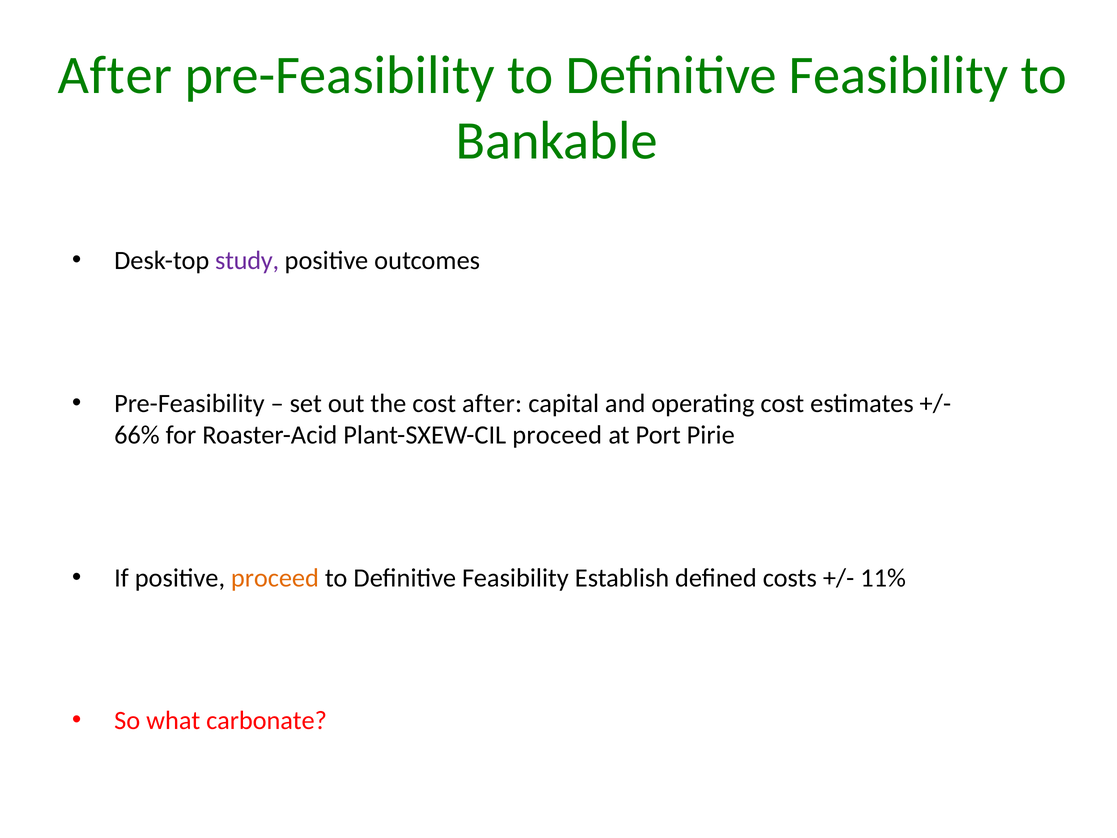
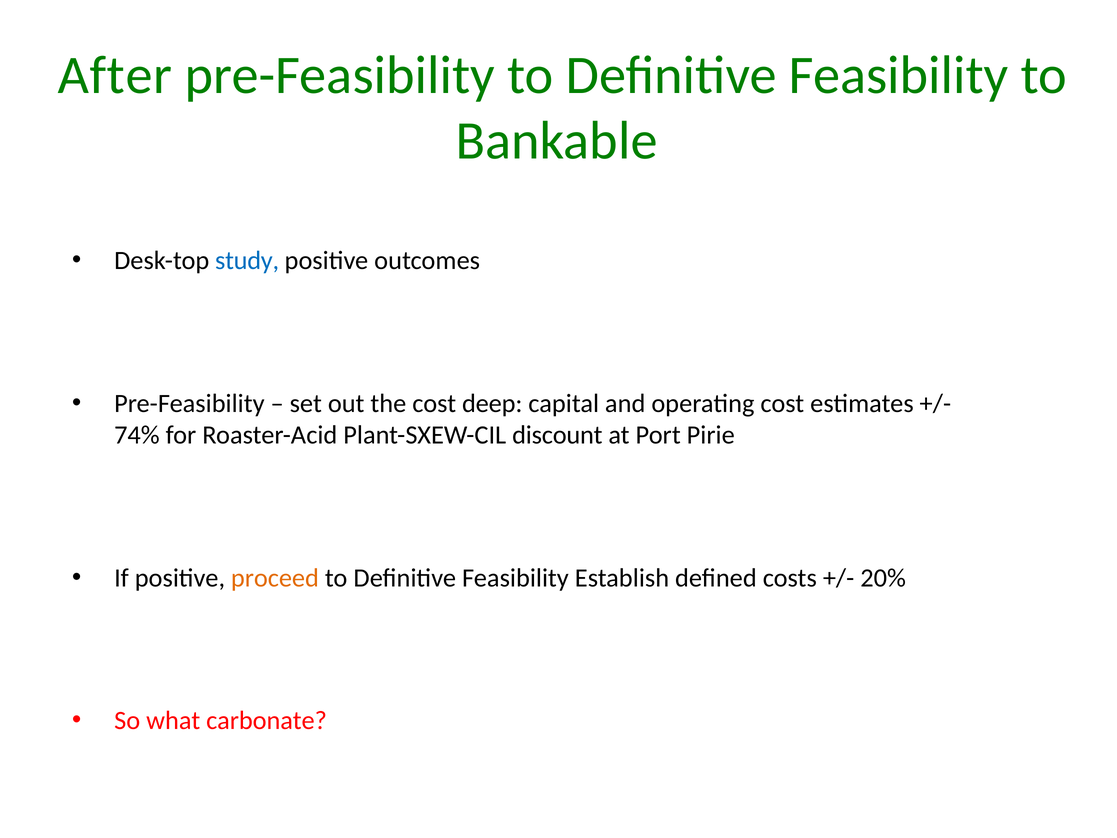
study colour: purple -> blue
cost after: after -> deep
66%: 66% -> 74%
Plant-SXEW-CIL proceed: proceed -> discount
11%: 11% -> 20%
